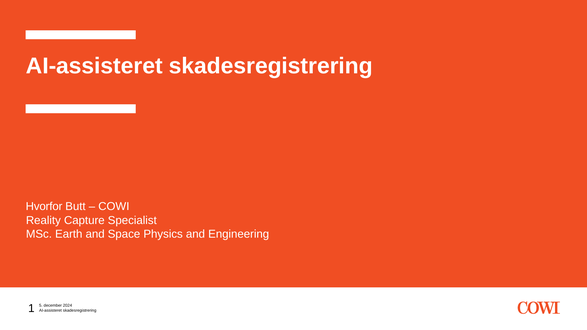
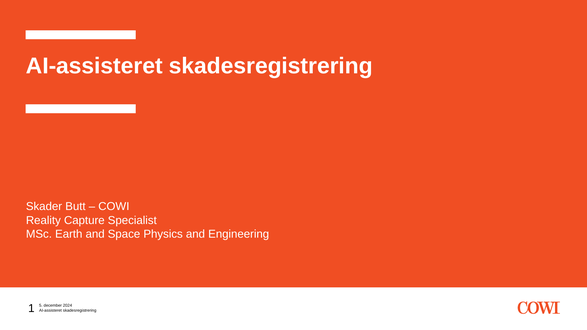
Hvorfor: Hvorfor -> Skader
